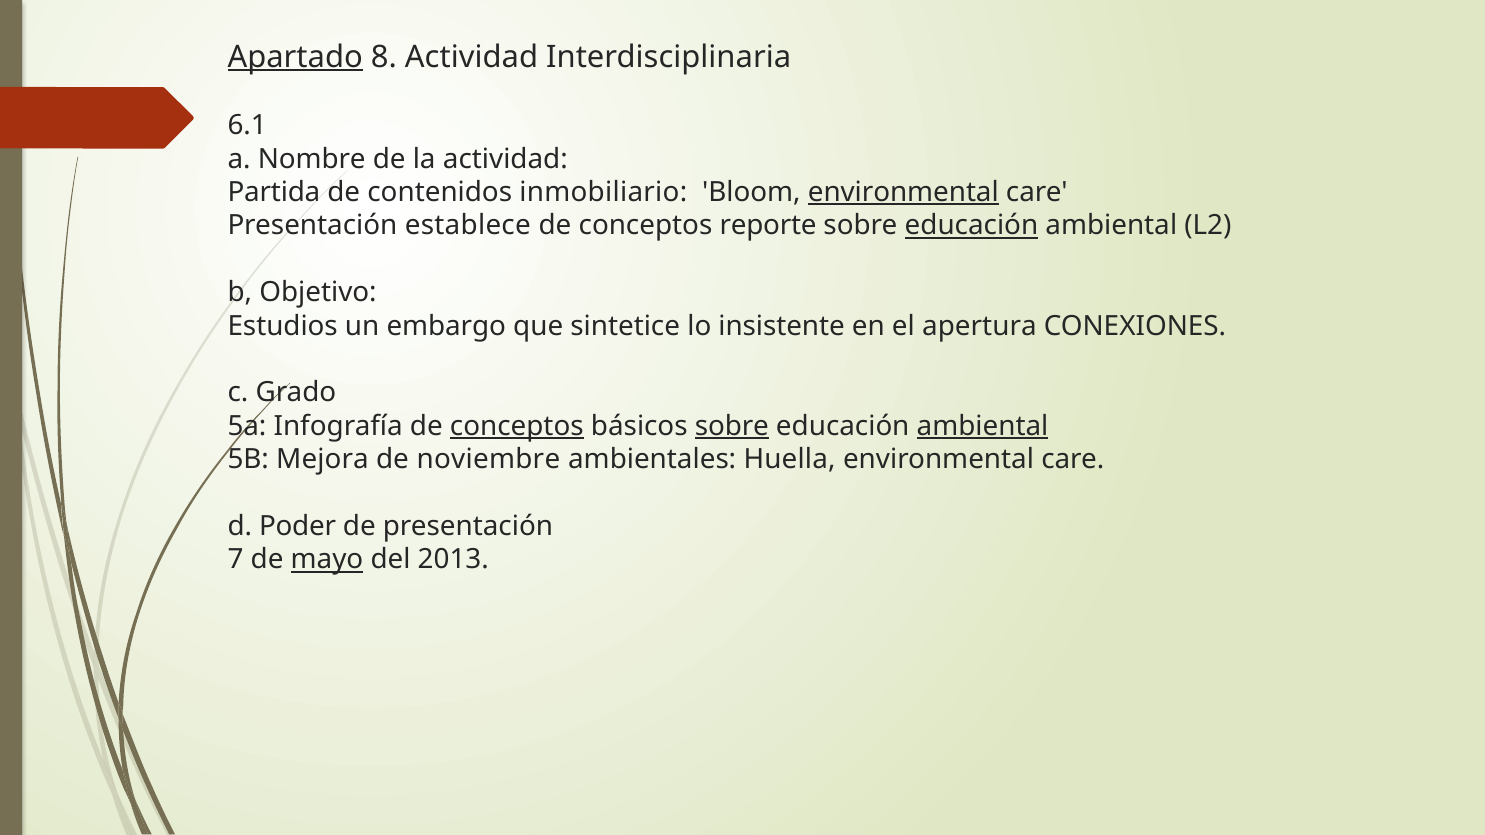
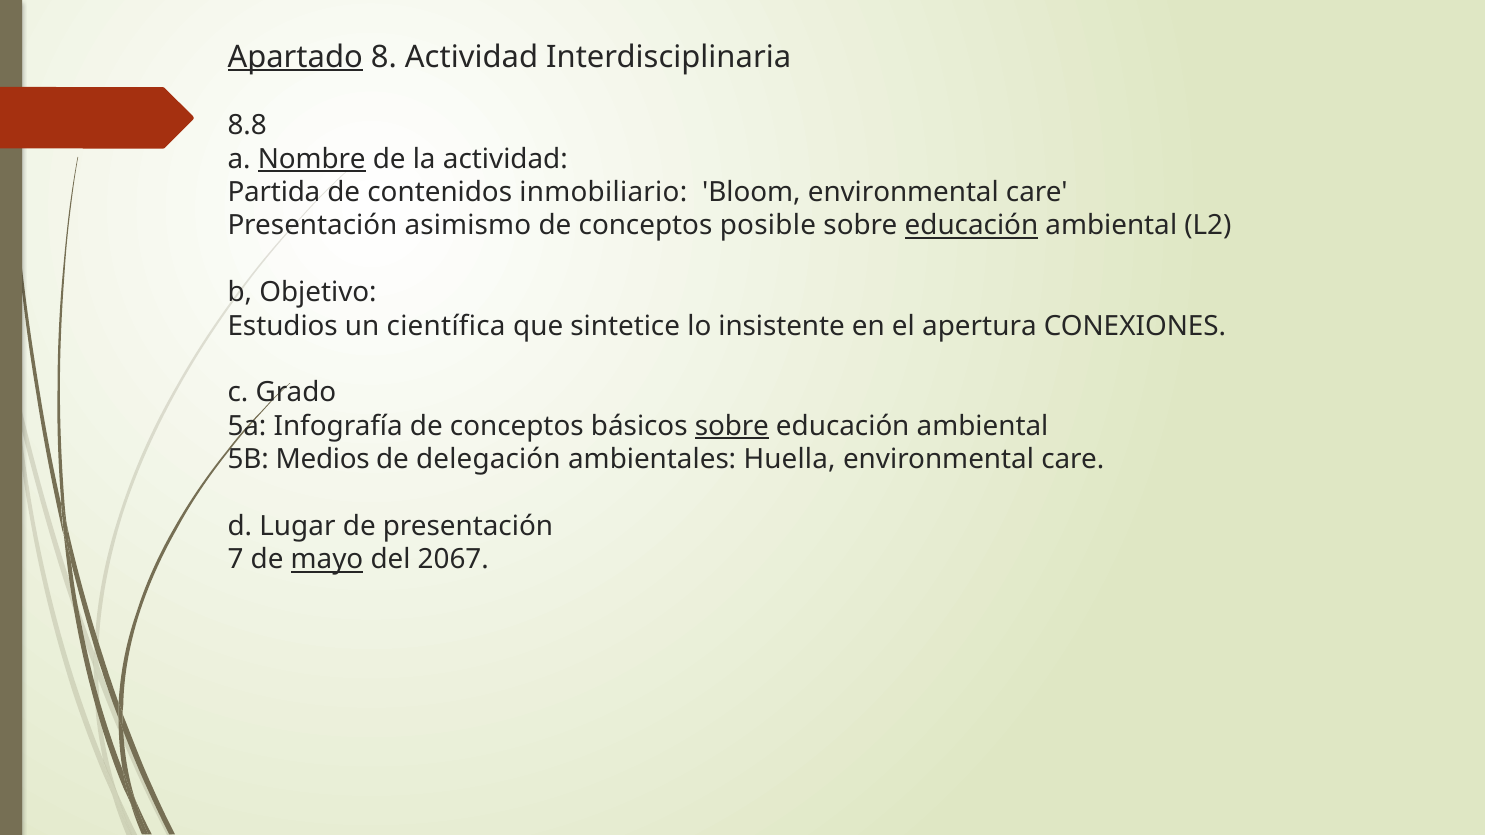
6.1: 6.1 -> 8.8
Nombre underline: none -> present
environmental at (903, 192) underline: present -> none
establece: establece -> asimismo
reporte: reporte -> posible
embargo: embargo -> científica
conceptos at (517, 426) underline: present -> none
ambiental at (983, 426) underline: present -> none
Mejora: Mejora -> Medios
noviembre: noviembre -> delegación
Poder: Poder -> Lugar
2013: 2013 -> 2067
